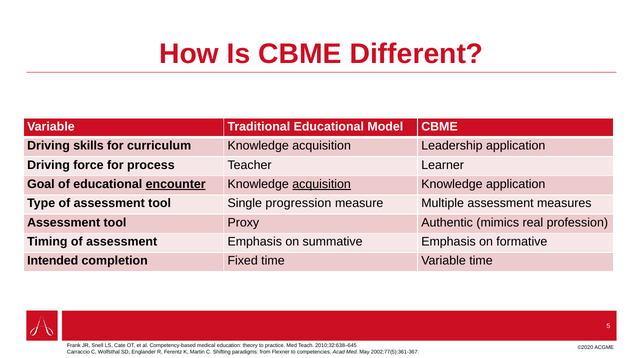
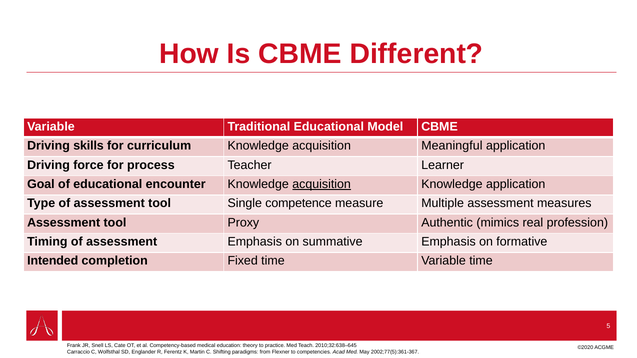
Leadership: Leadership -> Meaningful
encounter underline: present -> none
progression: progression -> competence
